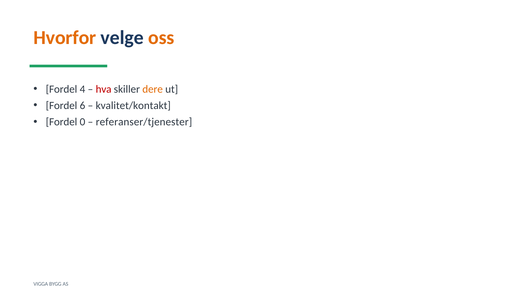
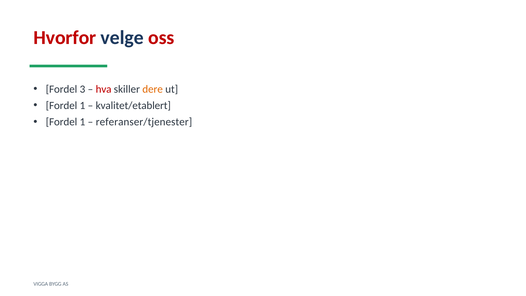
Hvorfor colour: orange -> red
oss colour: orange -> red
4: 4 -> 3
6 at (82, 106): 6 -> 1
kvalitet/kontakt: kvalitet/kontakt -> kvalitet/etablert
0 at (82, 122): 0 -> 1
